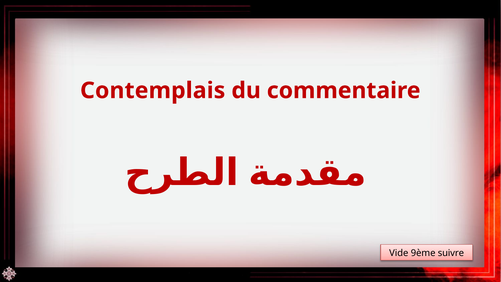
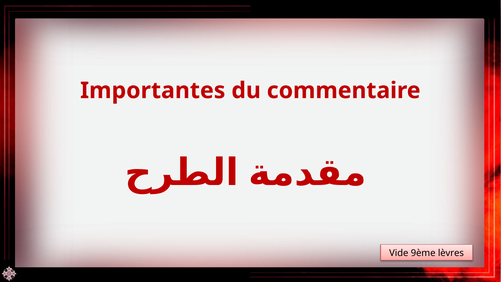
Contemplais: Contemplais -> Importantes
suivre: suivre -> lèvres
